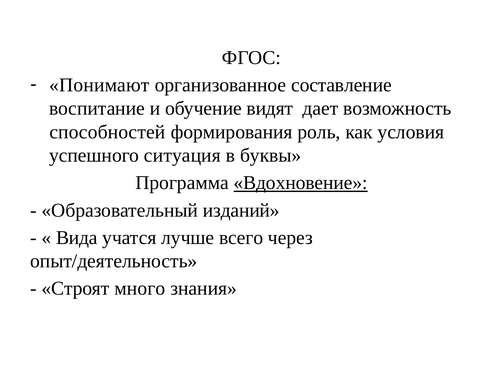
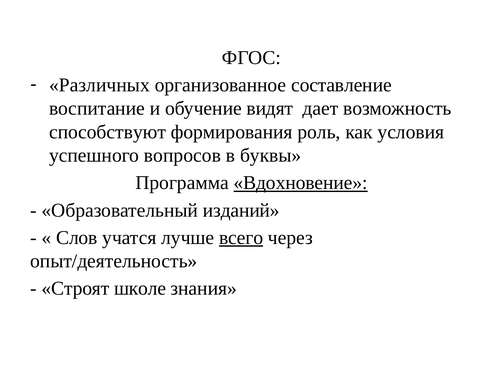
Понимают: Понимают -> Различных
способностей: способностей -> способствуют
ситуация: ситуация -> вопросов
Вида: Вида -> Слов
всего underline: none -> present
много: много -> школе
